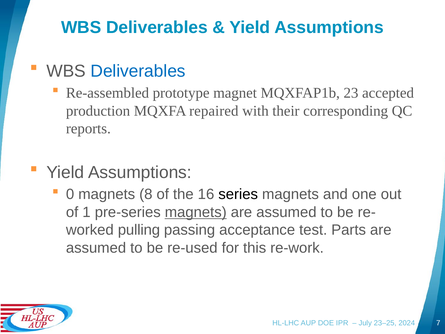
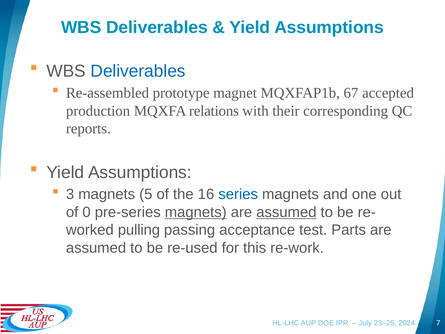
23: 23 -> 67
repaired: repaired -> relations
0: 0 -> 3
8: 8 -> 5
series colour: black -> blue
1: 1 -> 0
assumed at (286, 212) underline: none -> present
